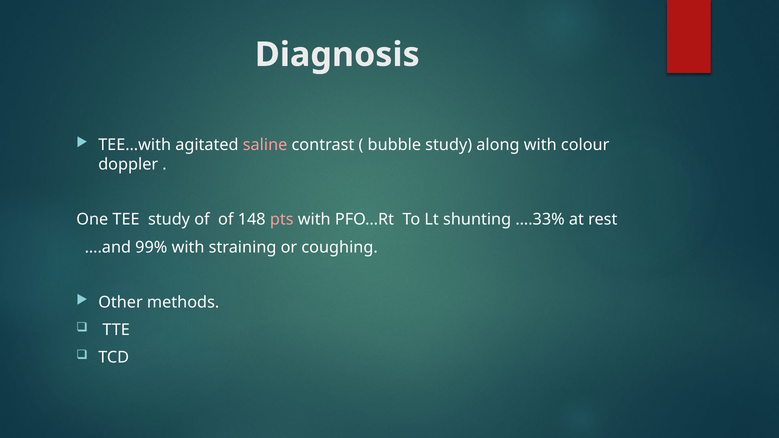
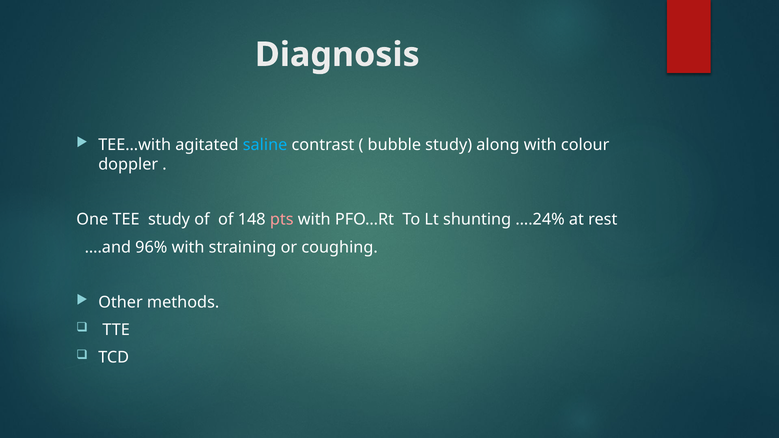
saline colour: pink -> light blue
….33%: ….33% -> ….24%
99%: 99% -> 96%
